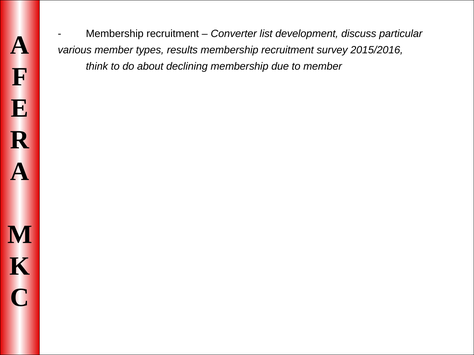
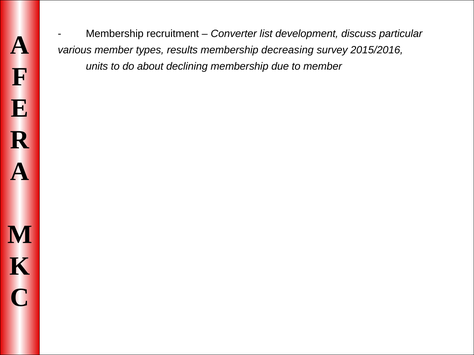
results membership recruitment: recruitment -> decreasing
think: think -> units
